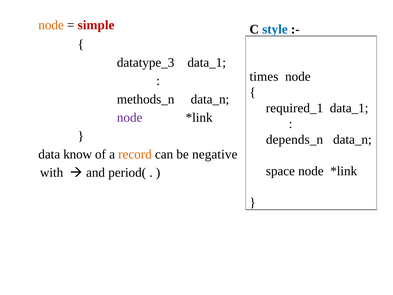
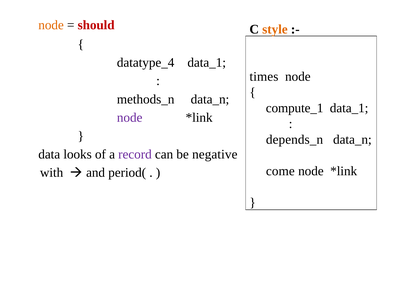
simple: simple -> should
style colour: blue -> orange
datatype_3: datatype_3 -> datatype_4
required_1: required_1 -> compute_1
know: know -> looks
record colour: orange -> purple
space: space -> come
